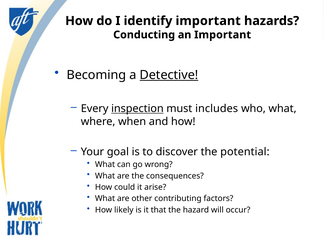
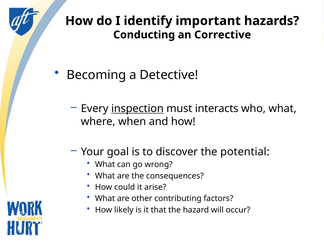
an Important: Important -> Corrective
Detective underline: present -> none
includes: includes -> interacts
